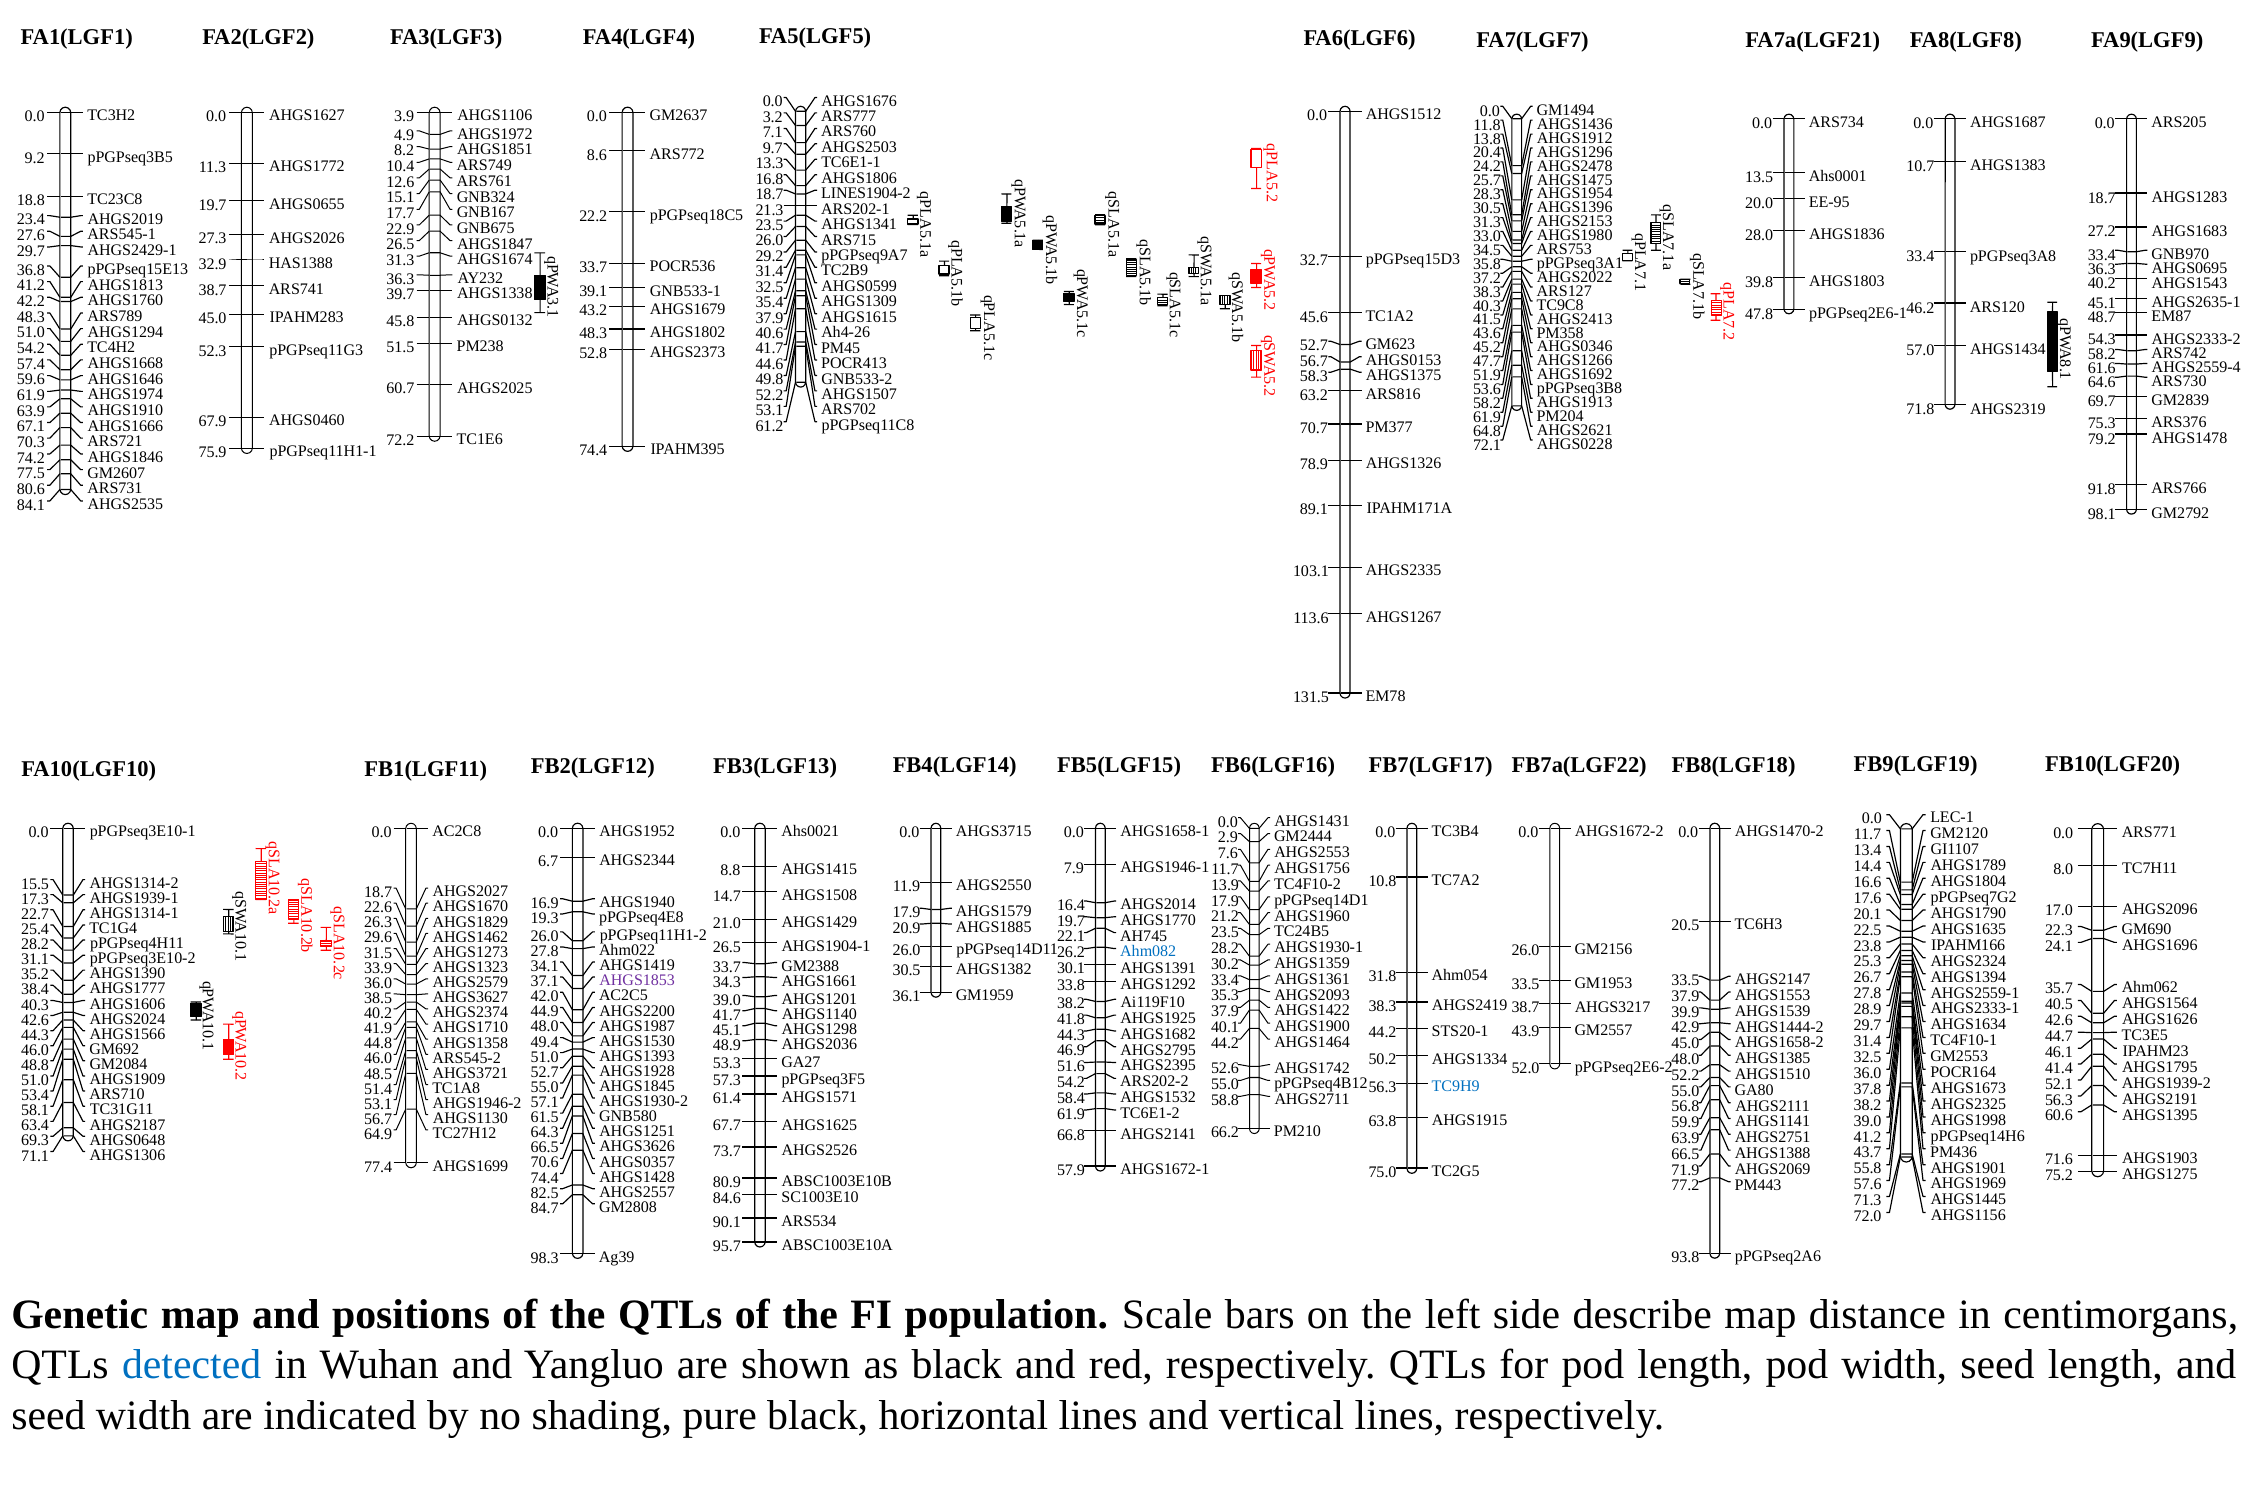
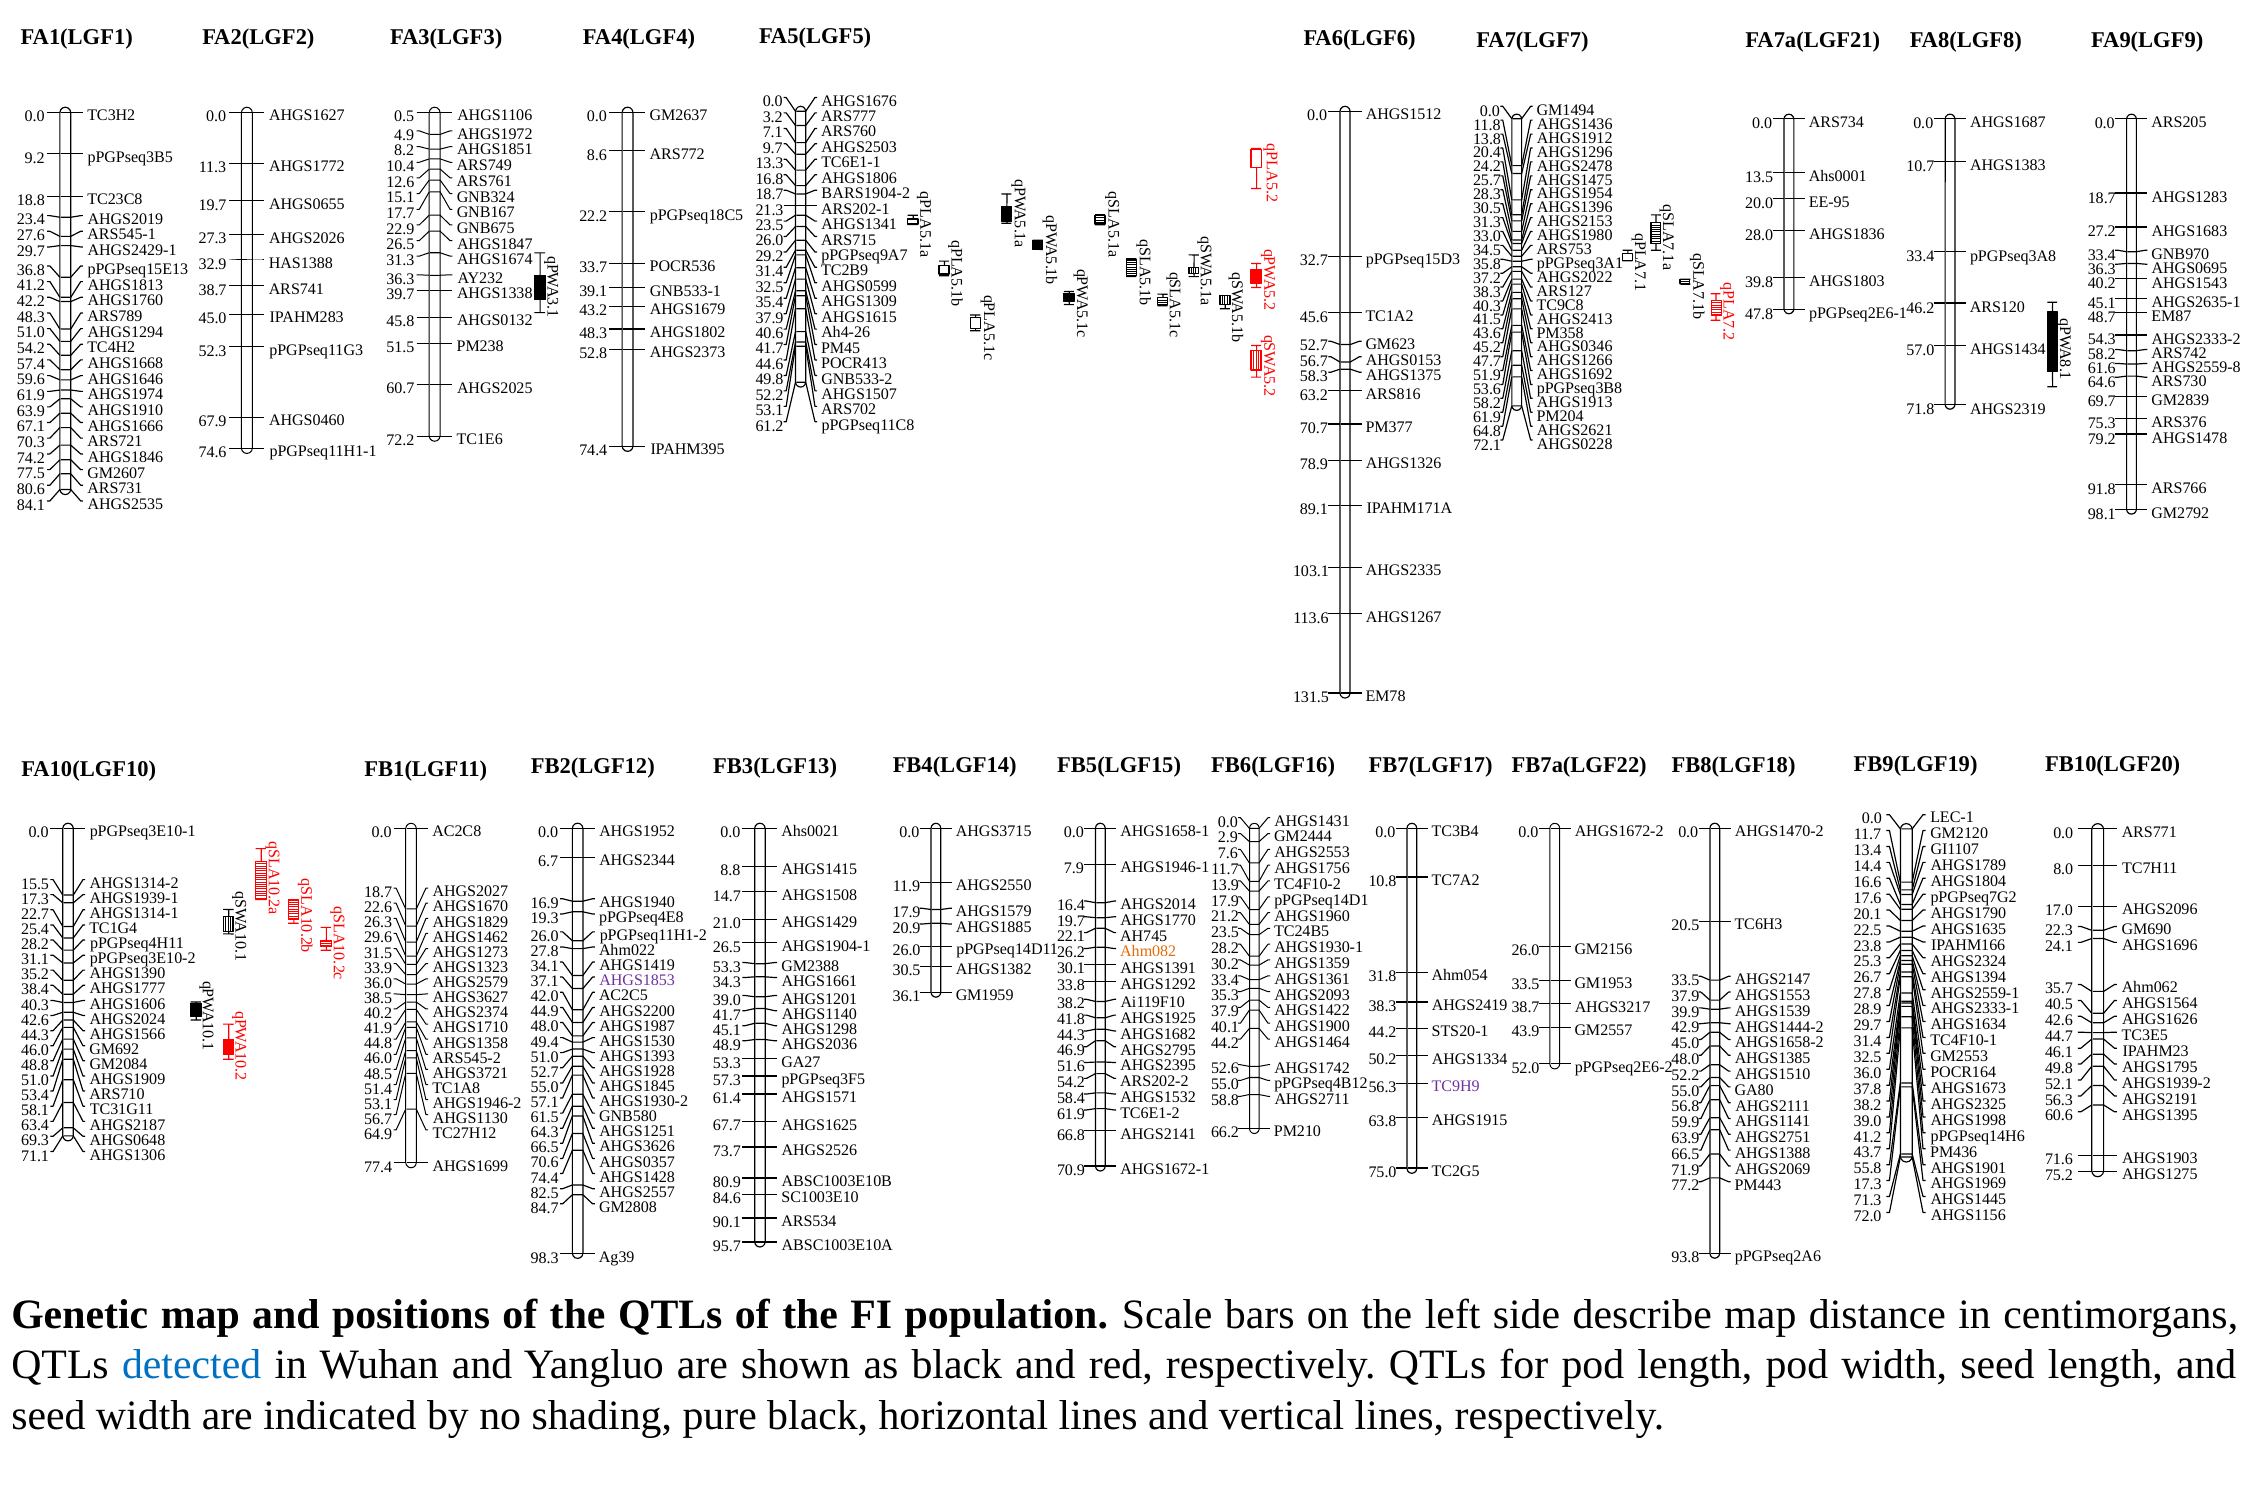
3.9: 3.9 -> 0.5
LINES1904-2: LINES1904-2 -> BARS1904-2
AHGS2559-4: AHGS2559-4 -> AHGS2559-8
75.9: 75.9 -> 74.6
Ahm082 colour: blue -> orange
33.7 at (727, 966): 33.7 -> 53.3
41.4 at (2059, 1068): 41.4 -> 49.8
TC9H9 colour: blue -> purple
57.9: 57.9 -> 70.9
57.6 at (1868, 1184): 57.6 -> 17.3
